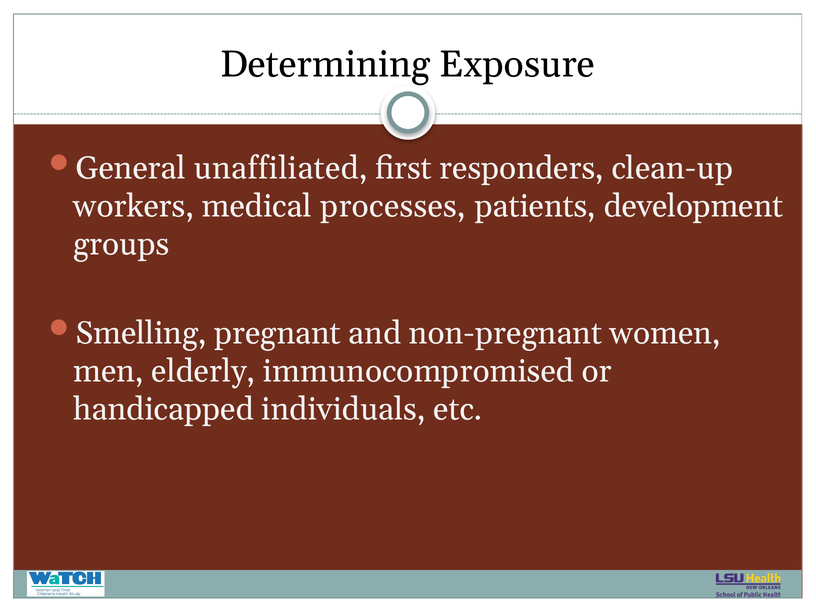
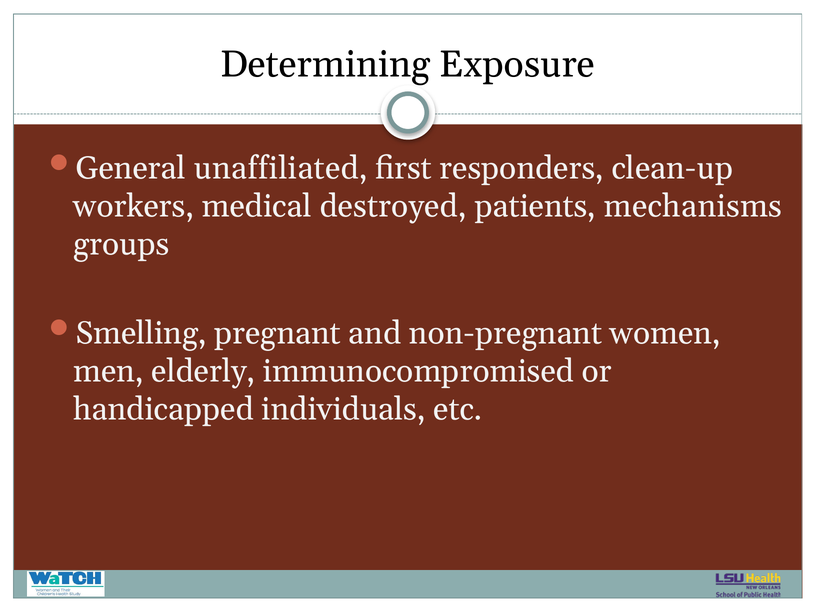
processes: processes -> destroyed
development: development -> mechanisms
